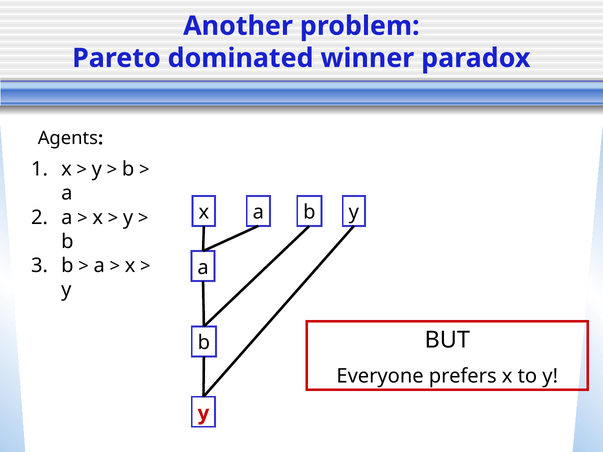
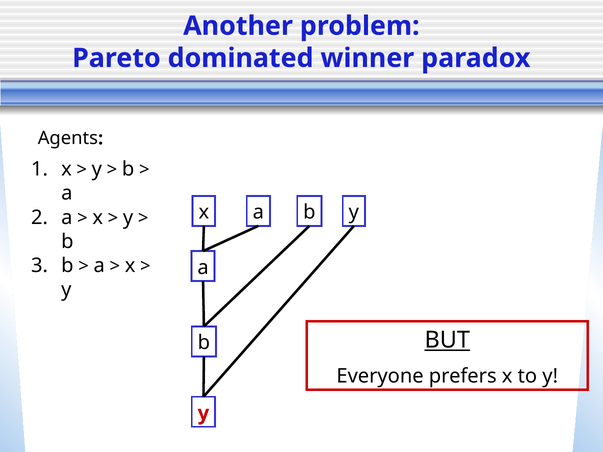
BUT underline: none -> present
